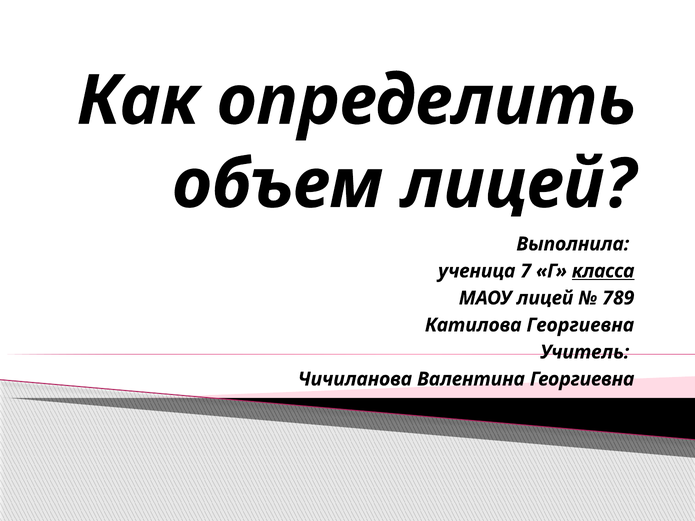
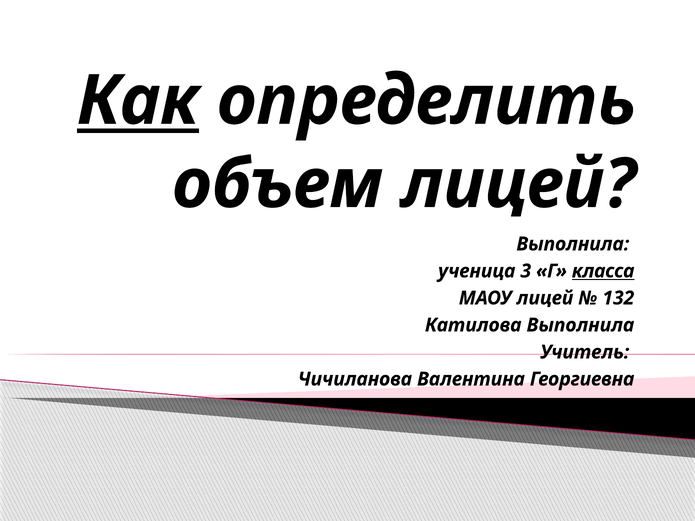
Как underline: none -> present
7: 7 -> 3
789: 789 -> 132
Катилова Георгиевна: Георгиевна -> Выполнила
